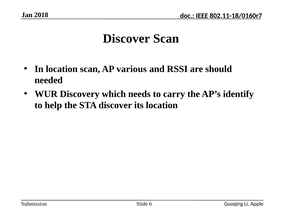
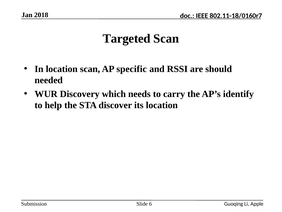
Discover at (126, 38): Discover -> Targeted
various: various -> specific
